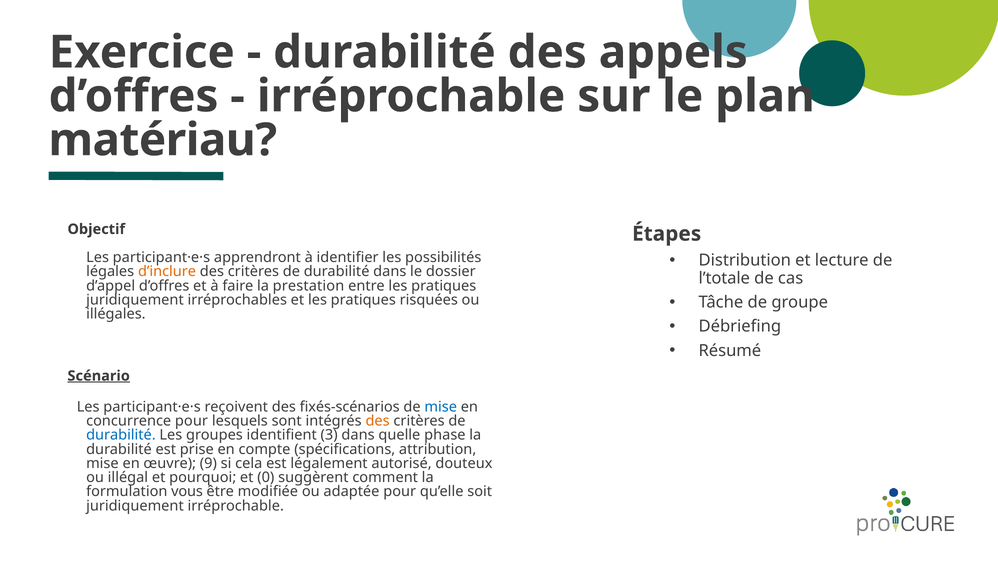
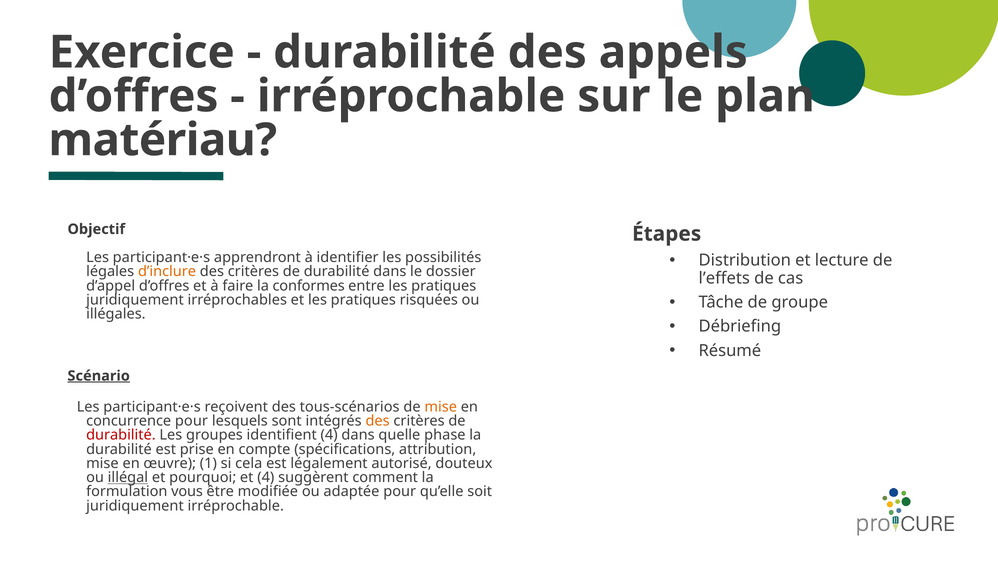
l’totale: l’totale -> l’effets
prestation: prestation -> conformes
fixés-scénarios: fixés-scénarios -> tous-scénarios
mise at (441, 407) colour: blue -> orange
durabilité at (121, 435) colour: blue -> red
identifient 3: 3 -> 4
9: 9 -> 1
illégal underline: none -> present
et 0: 0 -> 4
